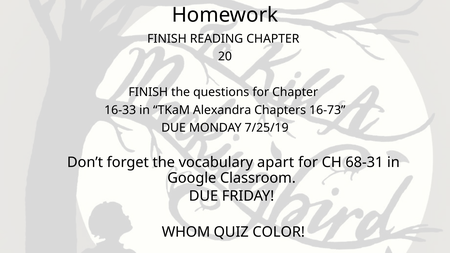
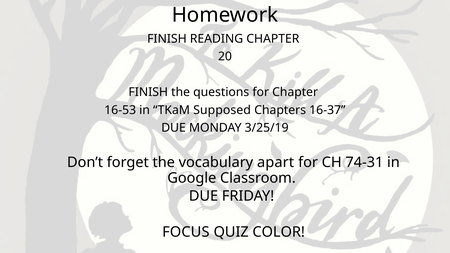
16-33: 16-33 -> 16-53
Alexandra: Alexandra -> Supposed
16-73: 16-73 -> 16-37
7/25/19: 7/25/19 -> 3/25/19
68-31: 68-31 -> 74-31
WHOM: WHOM -> FOCUS
